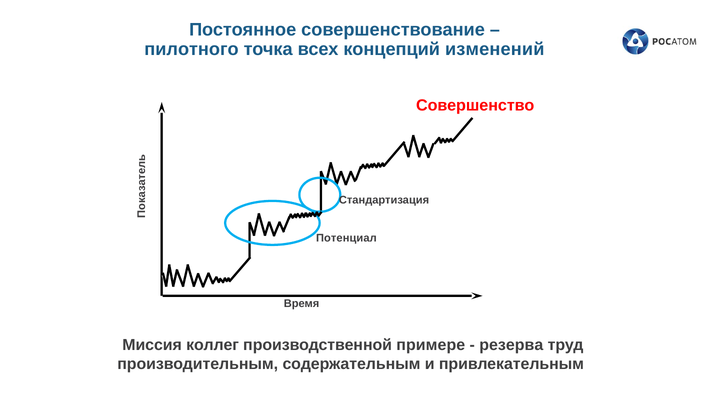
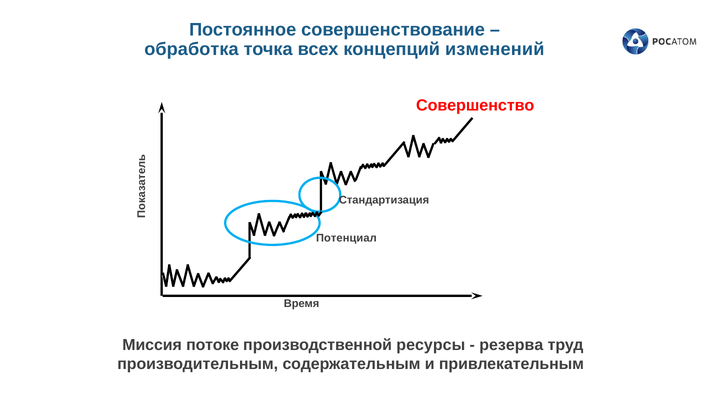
пилотного: пилотного -> обработка
коллег: коллег -> потоке
примере: примере -> ресурсы
